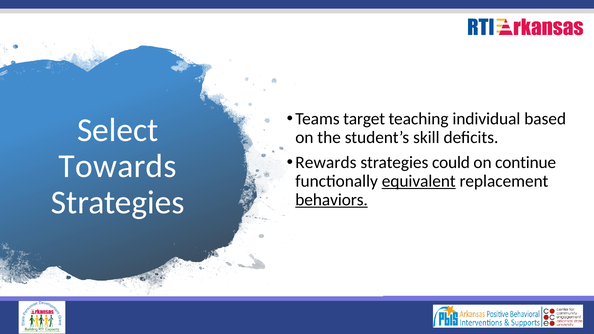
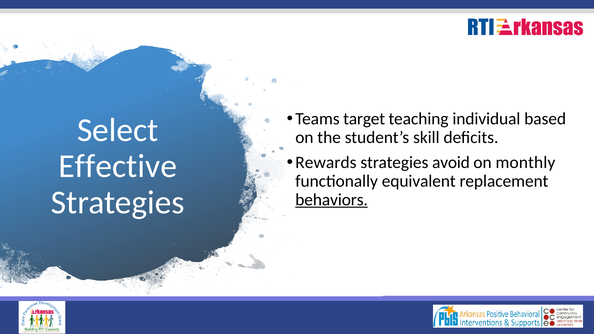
Towards: Towards -> Effective
could: could -> avoid
continue: continue -> monthly
equivalent underline: present -> none
